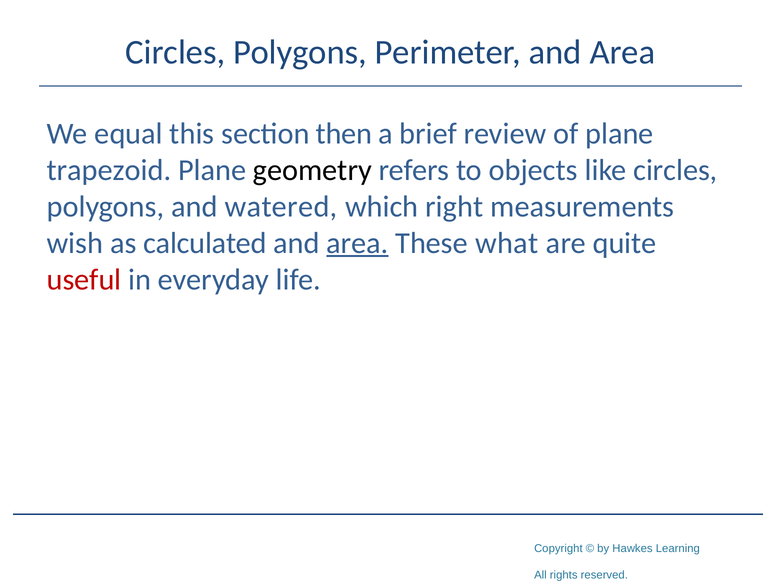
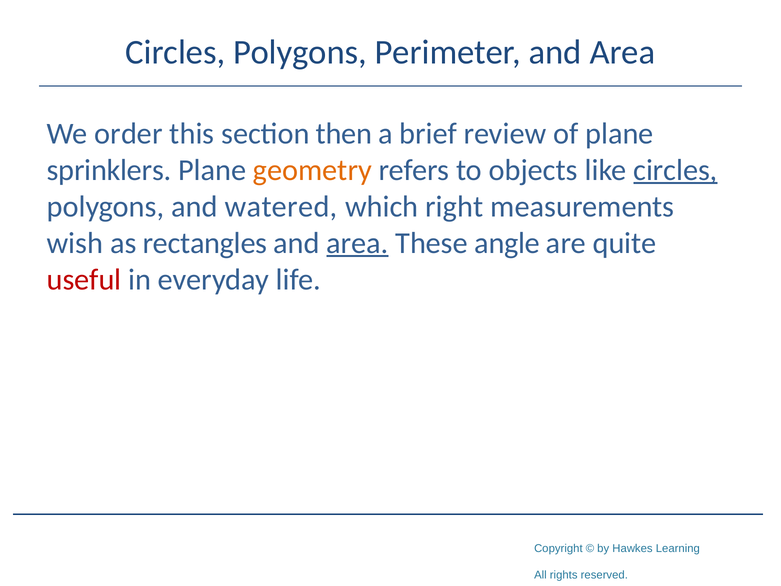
equal: equal -> order
trapezoid: trapezoid -> sprinklers
geometry colour: black -> orange
circles at (675, 170) underline: none -> present
calculated: calculated -> rectangles
what: what -> angle
